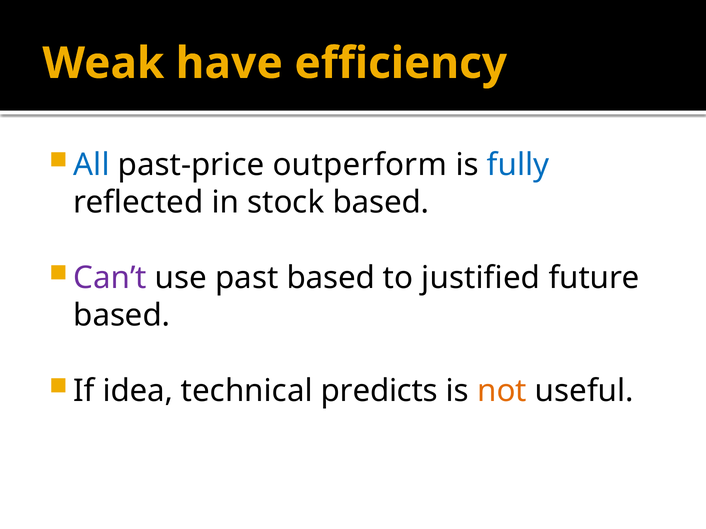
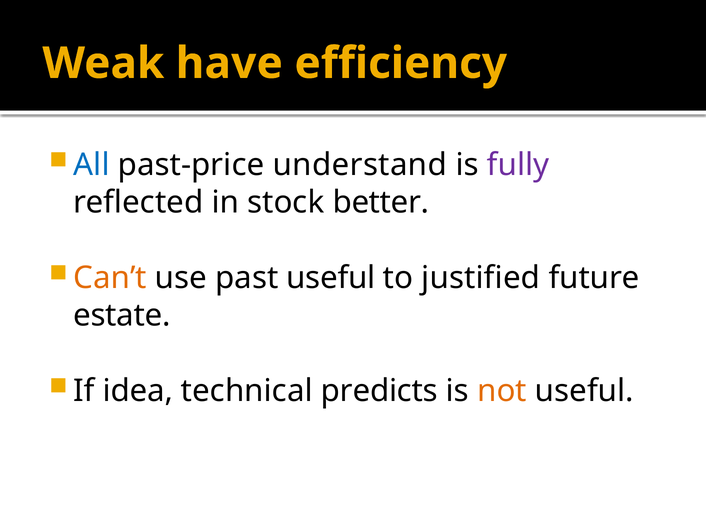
outperform: outperform -> understand
fully colour: blue -> purple
stock based: based -> better
Can’t colour: purple -> orange
past based: based -> useful
based at (122, 316): based -> estate
